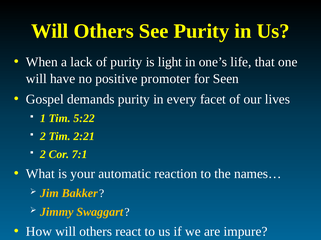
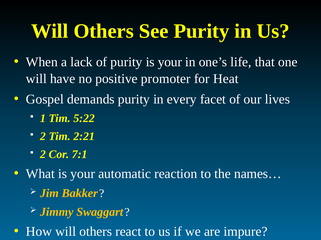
purity is light: light -> your
Seen: Seen -> Heat
